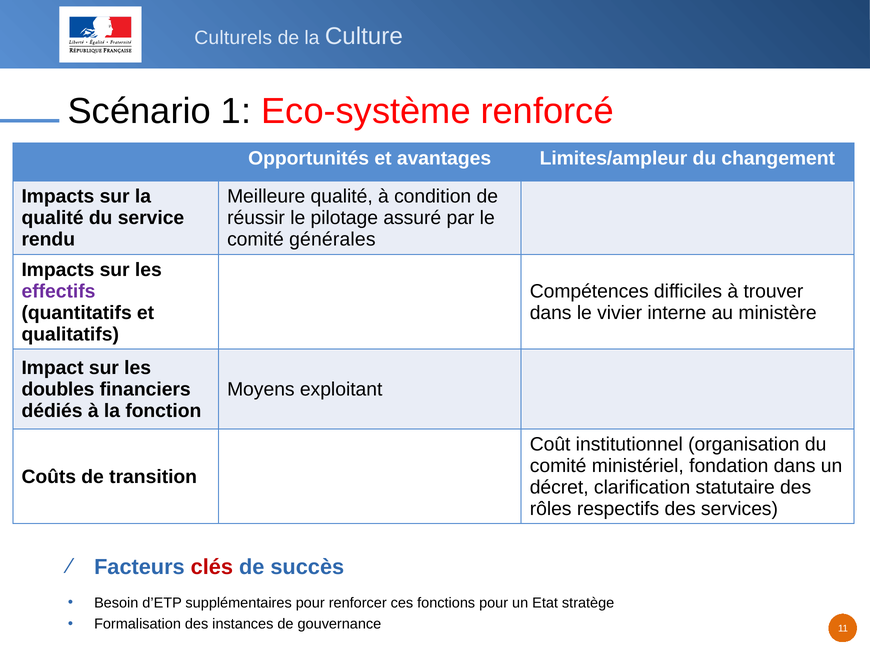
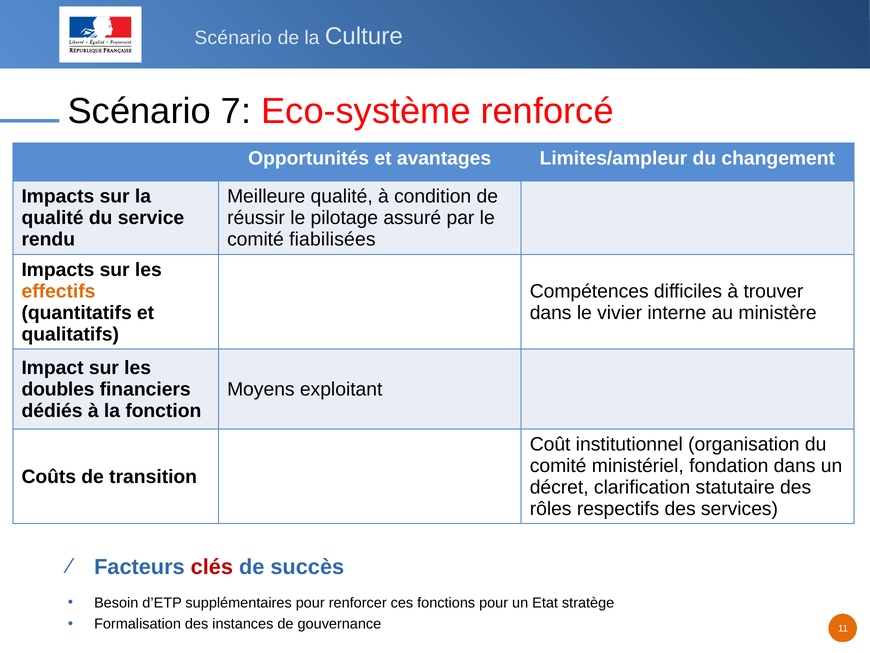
Culturels at (233, 38): Culturels -> Scénario
1: 1 -> 7
générales: générales -> fiabilisées
effectifs colour: purple -> orange
